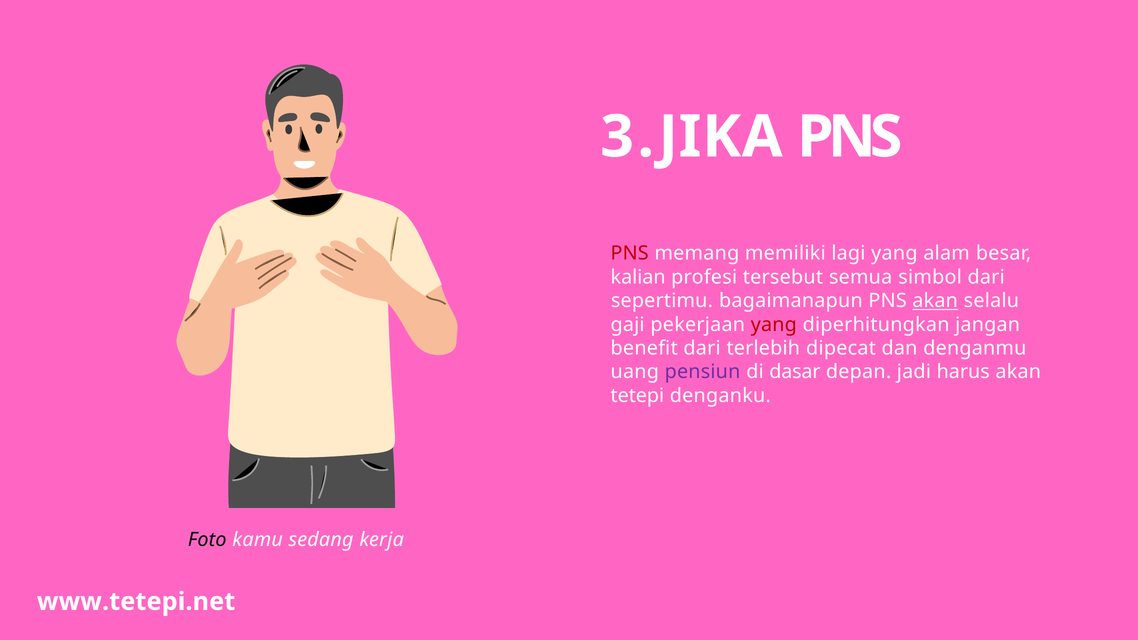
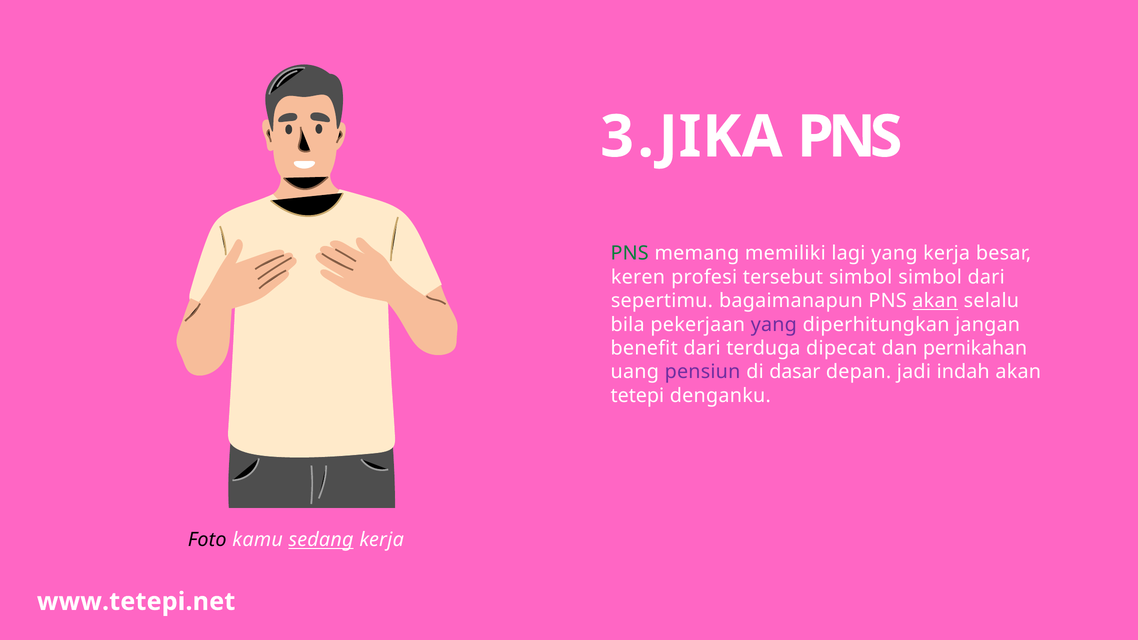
PNS at (630, 254) colour: red -> green
yang alam: alam -> kerja
kalian: kalian -> keren
tersebut semua: semua -> simbol
gaji: gaji -> bila
yang at (774, 325) colour: red -> purple
terlebih: terlebih -> terduga
denganmu: denganmu -> pernikahan
harus: harus -> indah
sedang underline: none -> present
